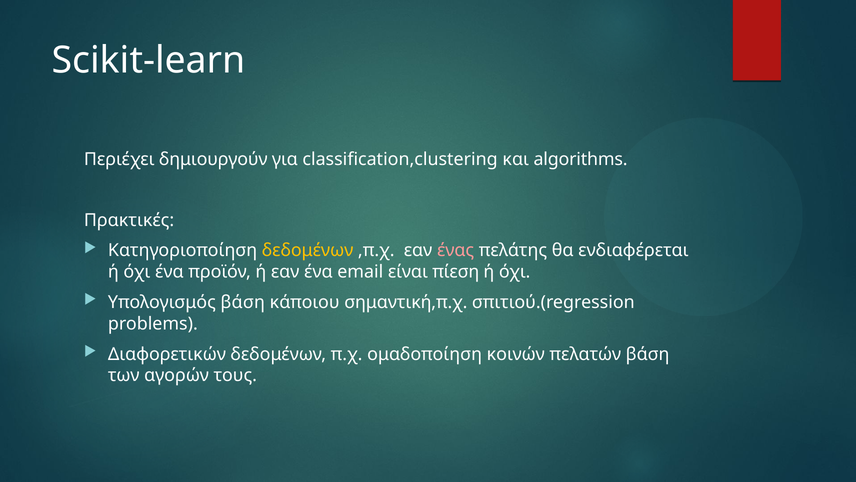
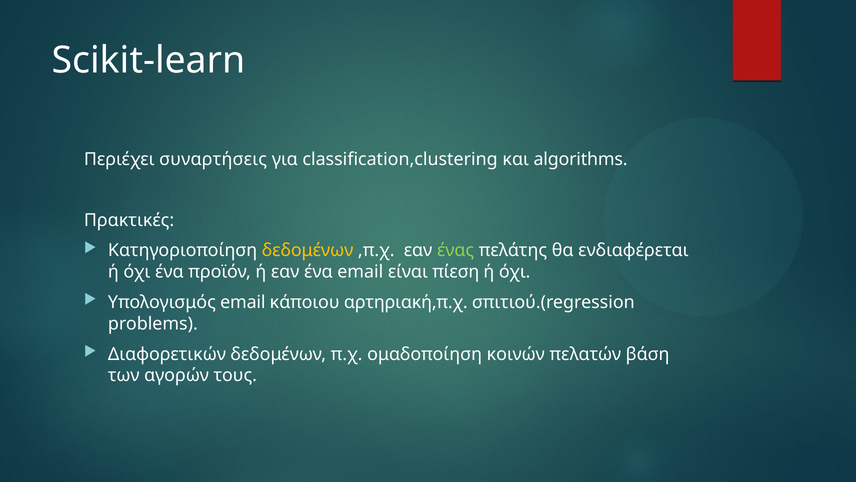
δημιουργούν: δημιουργούν -> συναρτήσεις
ένας colour: pink -> light green
Υπολογισμός βάση: βάση -> email
σημαντική,π.χ: σημαντική,π.χ -> αρτηριακή,π.χ
